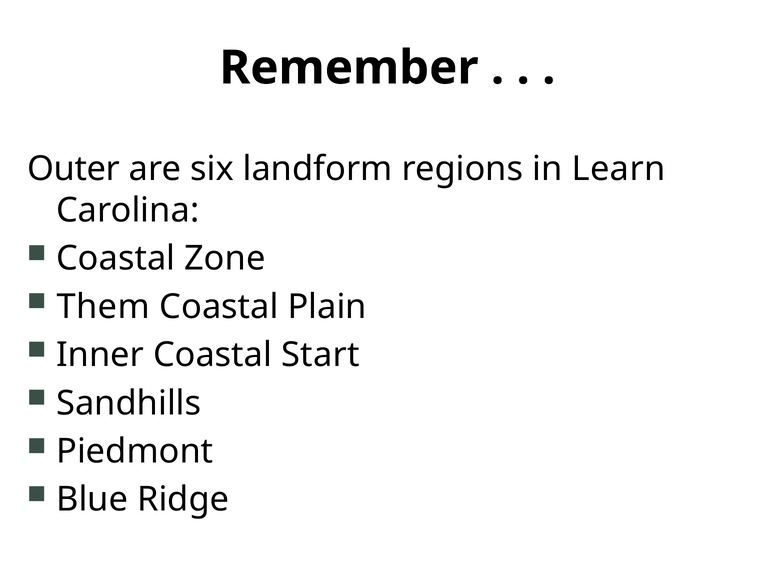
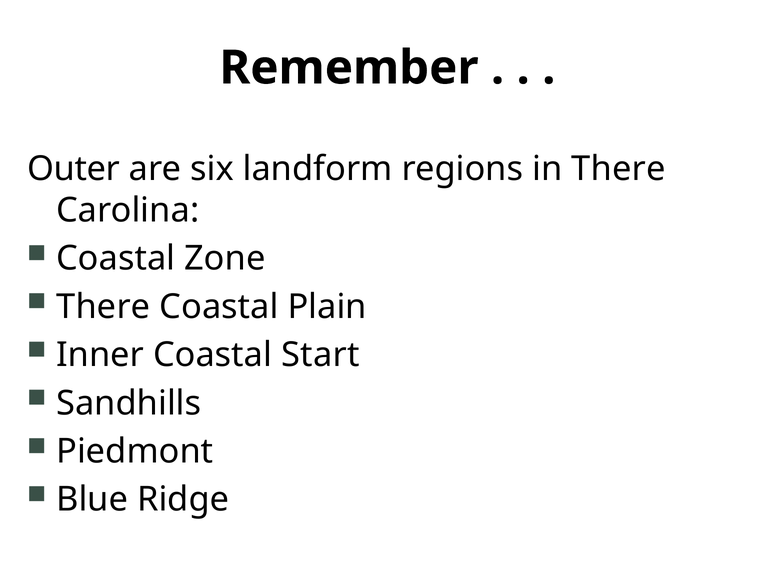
in Learn: Learn -> There
Them at (103, 307): Them -> There
